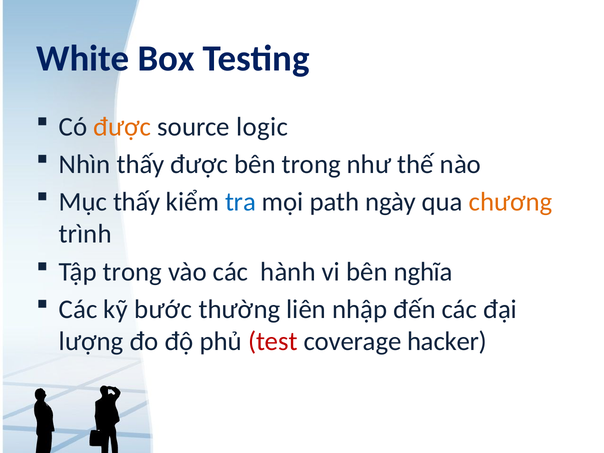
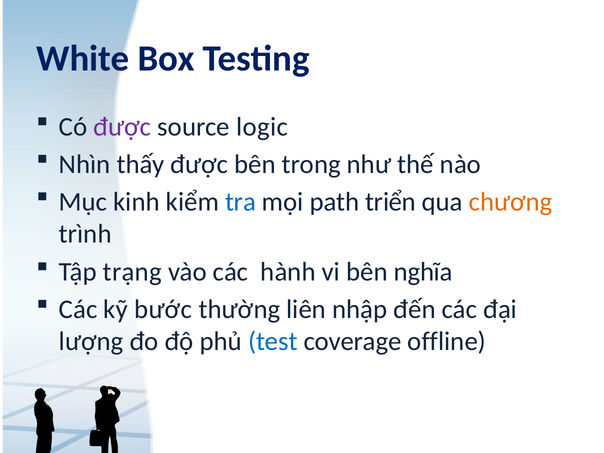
được at (122, 127) colour: orange -> purple
Mục thấy: thấy -> kinh
ngày: ngày -> triển
Tập trong: trong -> trạng
test colour: red -> blue
hacker: hacker -> offline
